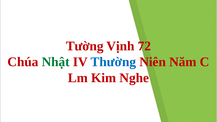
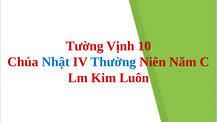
72: 72 -> 10
Nhật colour: green -> blue
Nghe: Nghe -> Luôn
